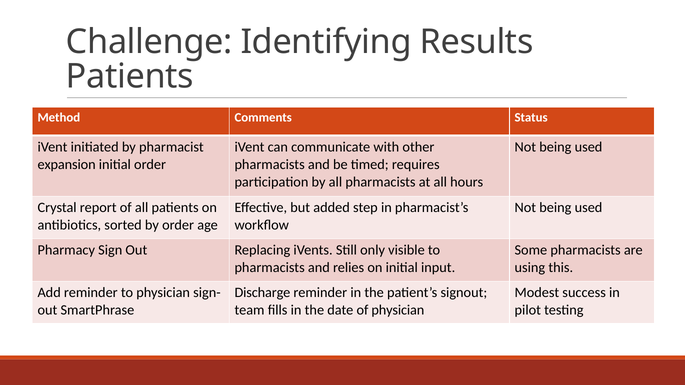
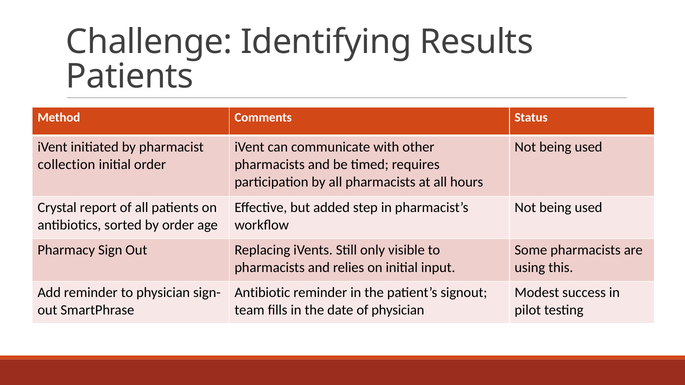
expansion: expansion -> collection
Discharge: Discharge -> Antibiotic
